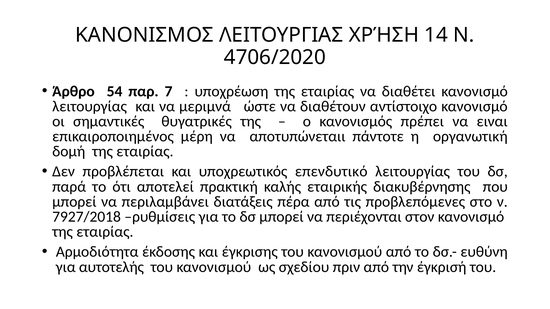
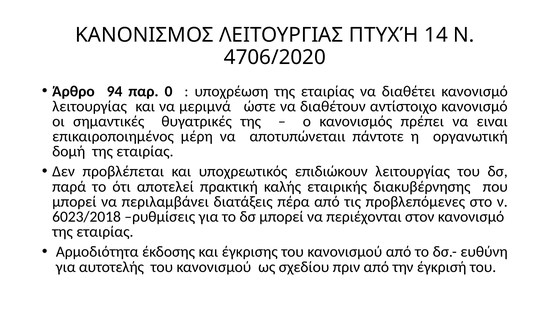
ΧΡΉΣΗ: ΧΡΉΣΗ -> ΠΤΥΧΉ
54: 54 -> 94
7: 7 -> 0
επενδυτικό: επενδυτικό -> επιδιώκουν
7927/2018: 7927/2018 -> 6023/2018
